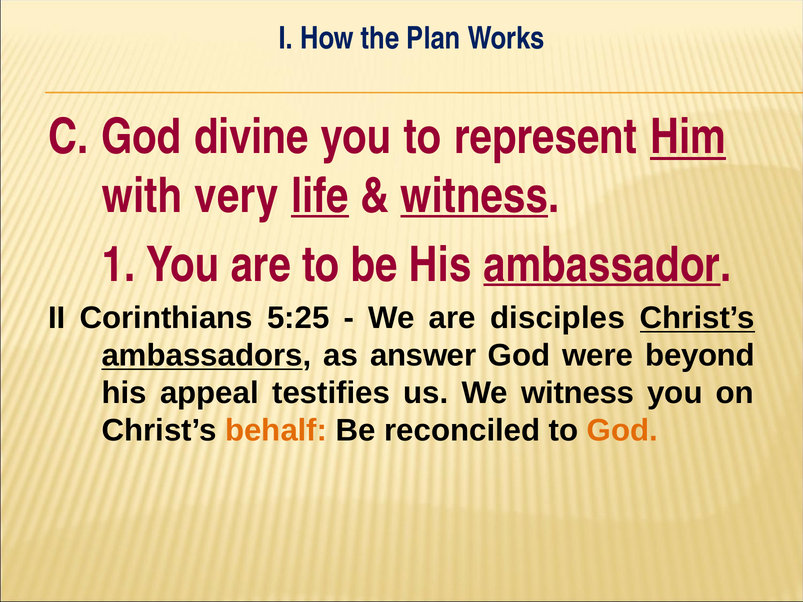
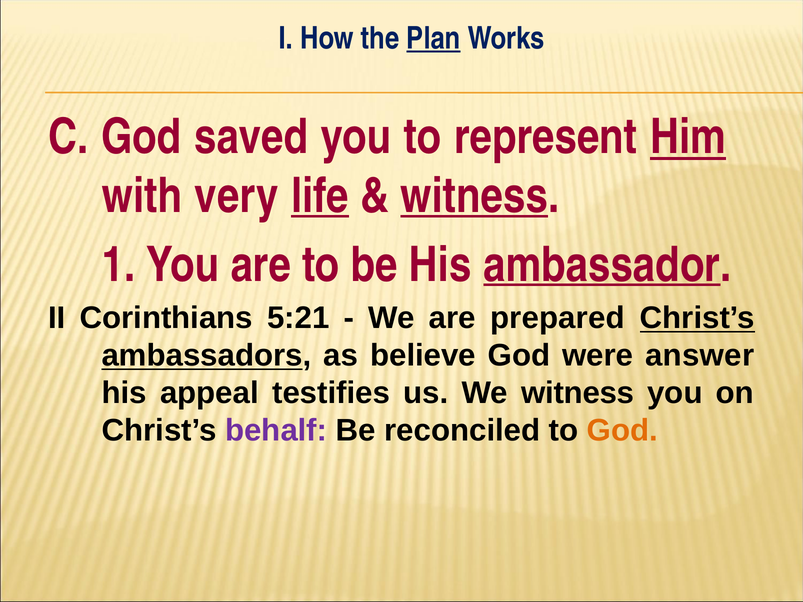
Plan underline: none -> present
divine: divine -> saved
5:25: 5:25 -> 5:21
disciples: disciples -> prepared
answer: answer -> believe
beyond: beyond -> answer
behalf colour: orange -> purple
